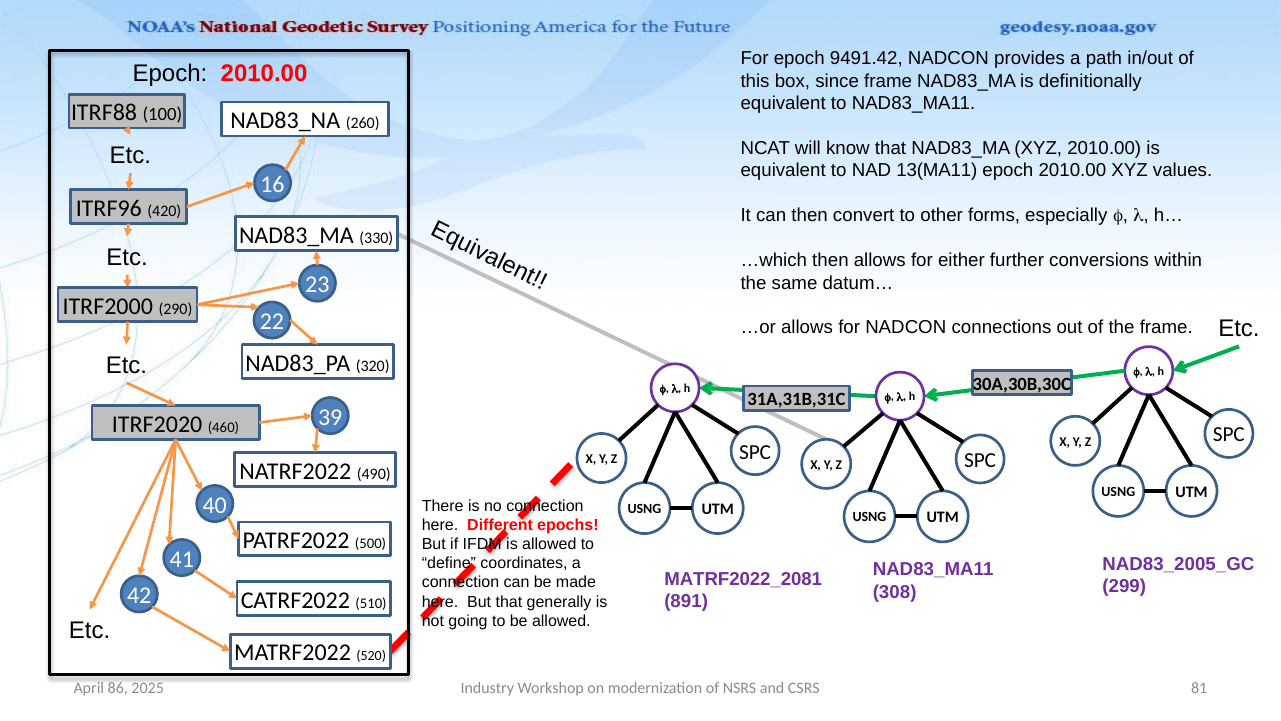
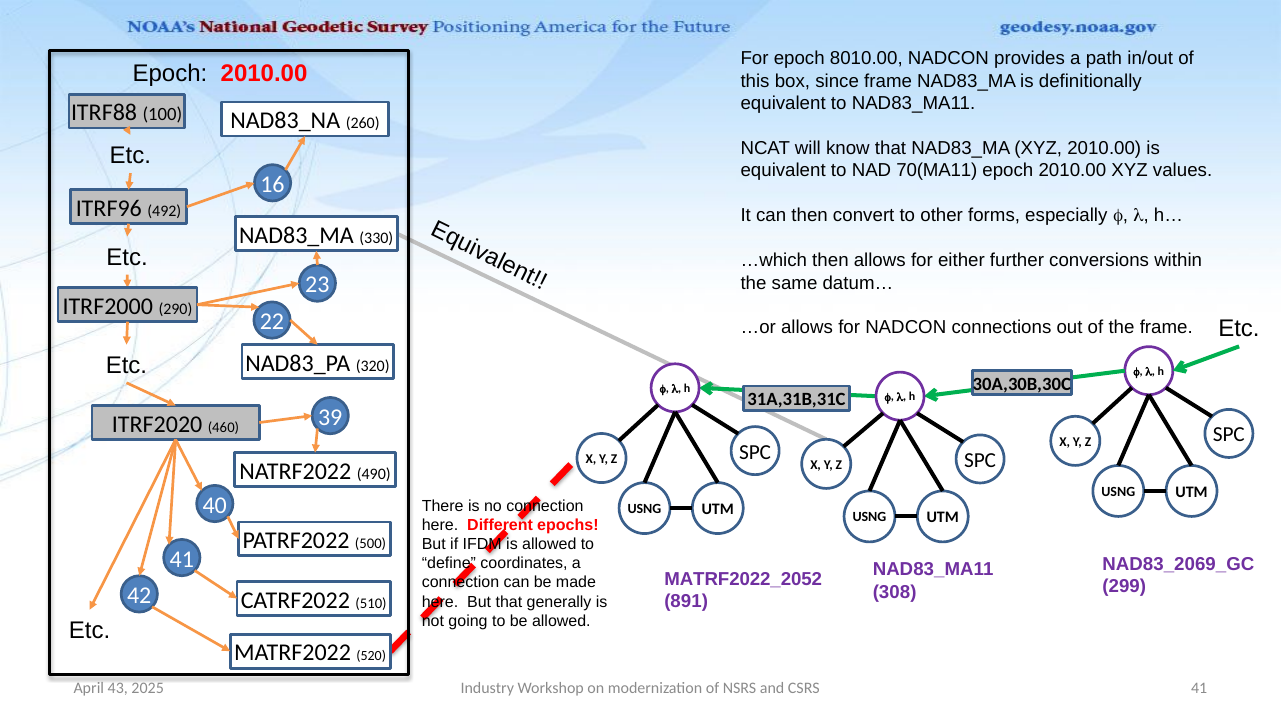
9491.42: 9491.42 -> 8010.00
13(MA11: 13(MA11 -> 70(MA11
420: 420 -> 492
NAD83_2005_GC: NAD83_2005_GC -> NAD83_2069_GC
MATRF2022_2081: MATRF2022_2081 -> MATRF2022_2052
86: 86 -> 43
CSRS 81: 81 -> 41
